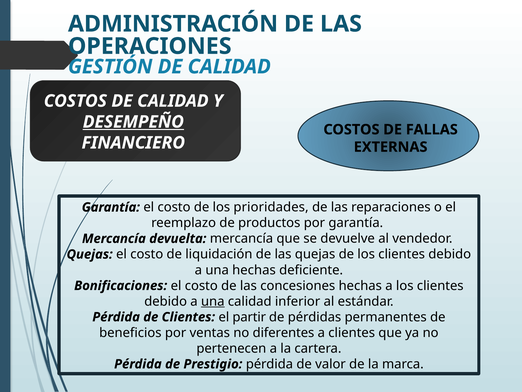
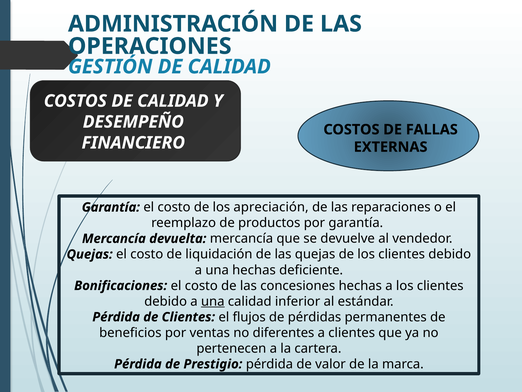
DESEMPEÑO underline: present -> none
prioridades: prioridades -> apreciación
partir: partir -> flujos
